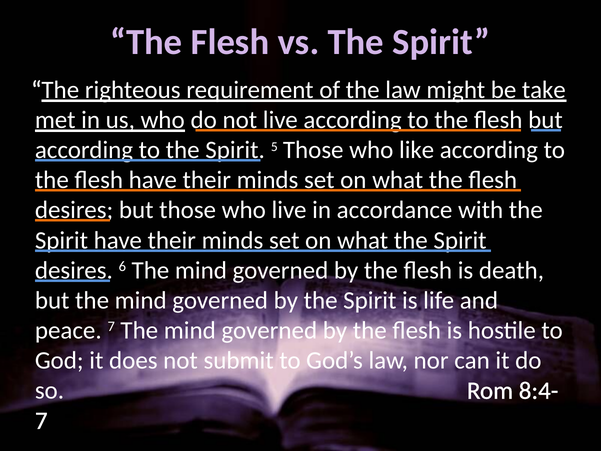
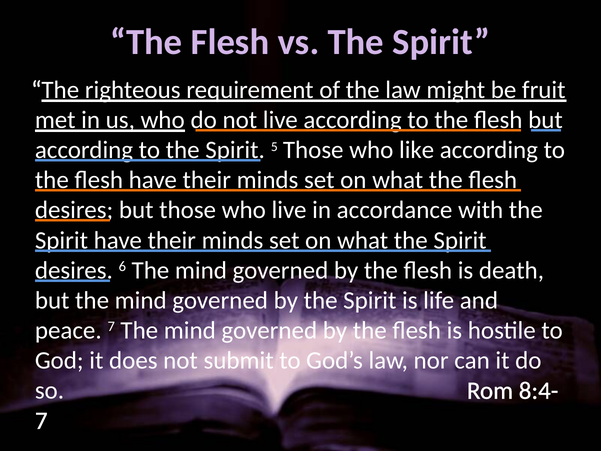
take: take -> fruit
